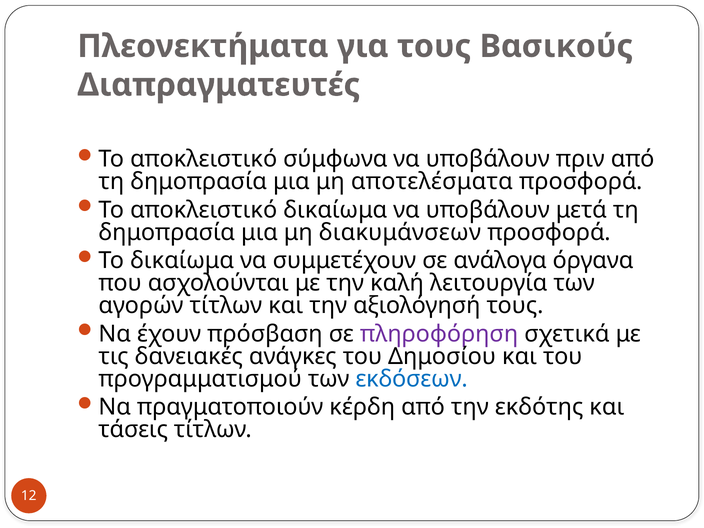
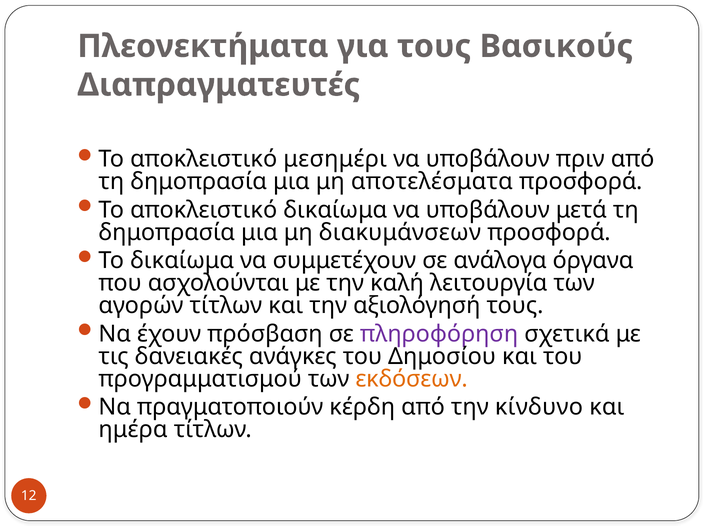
σύμφωνα: σύμφωνα -> μεσημέρι
εκδόσεων colour: blue -> orange
εκδότης: εκδότης -> κίνδυνο
τάσεις: τάσεις -> ημέρα
